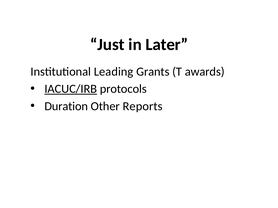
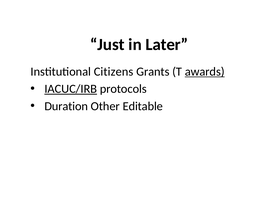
Leading: Leading -> Citizens
awards underline: none -> present
Reports: Reports -> Editable
